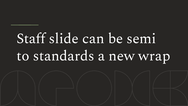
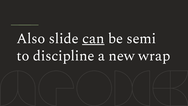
Staff: Staff -> Also
can underline: none -> present
standards: standards -> discipline
